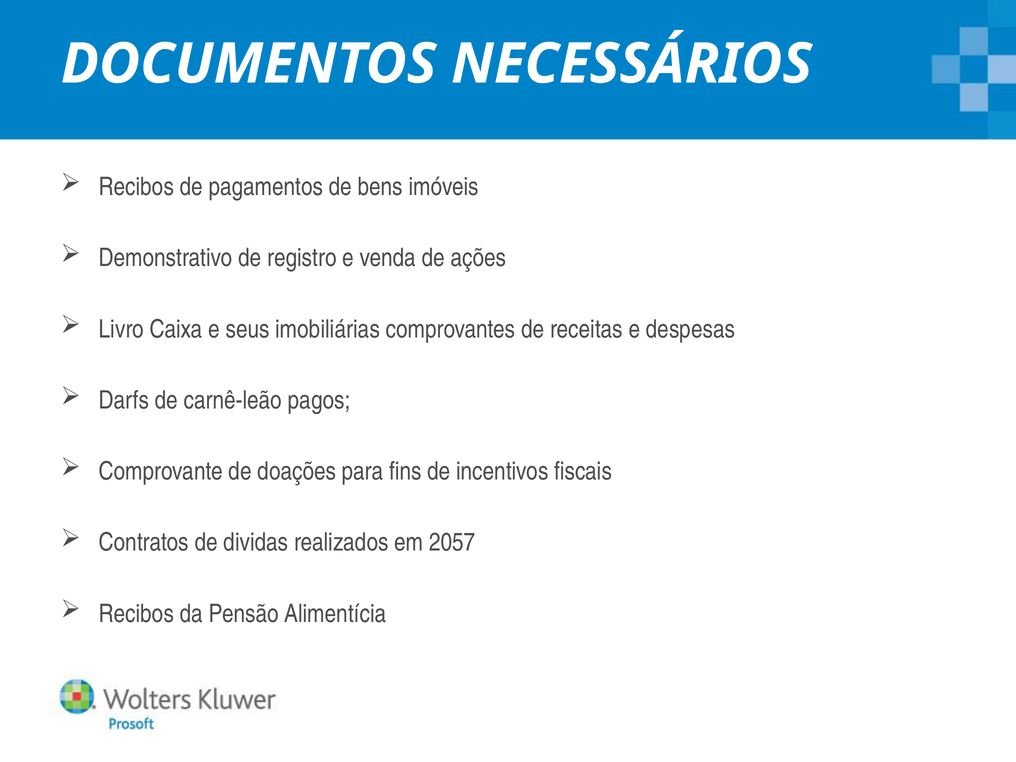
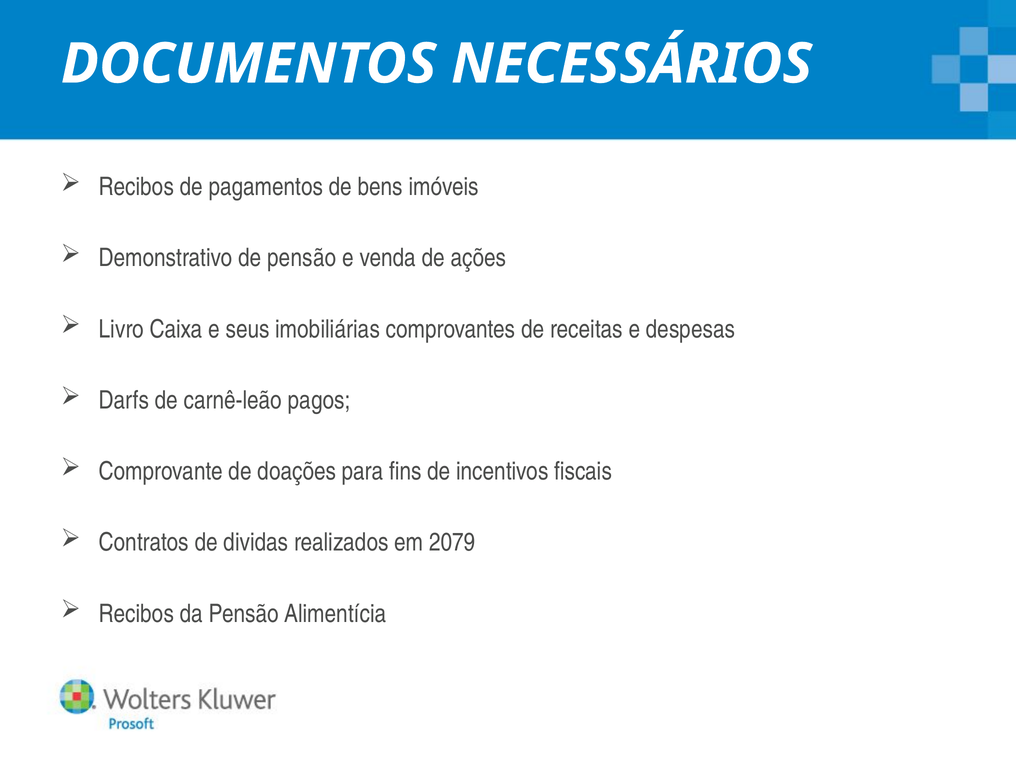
de registro: registro -> pensão
2057: 2057 -> 2079
